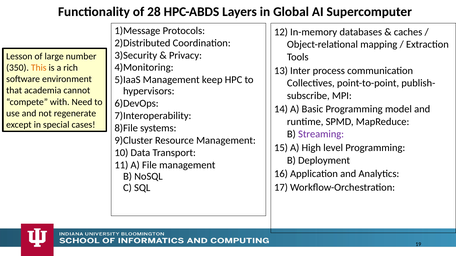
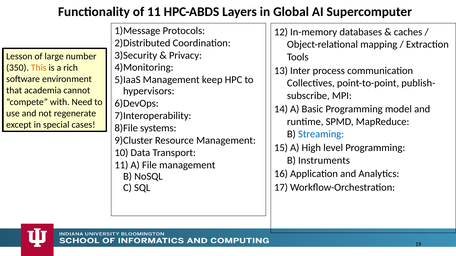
of 28: 28 -> 11
Streaming colour: purple -> blue
Deployment: Deployment -> Instruments
